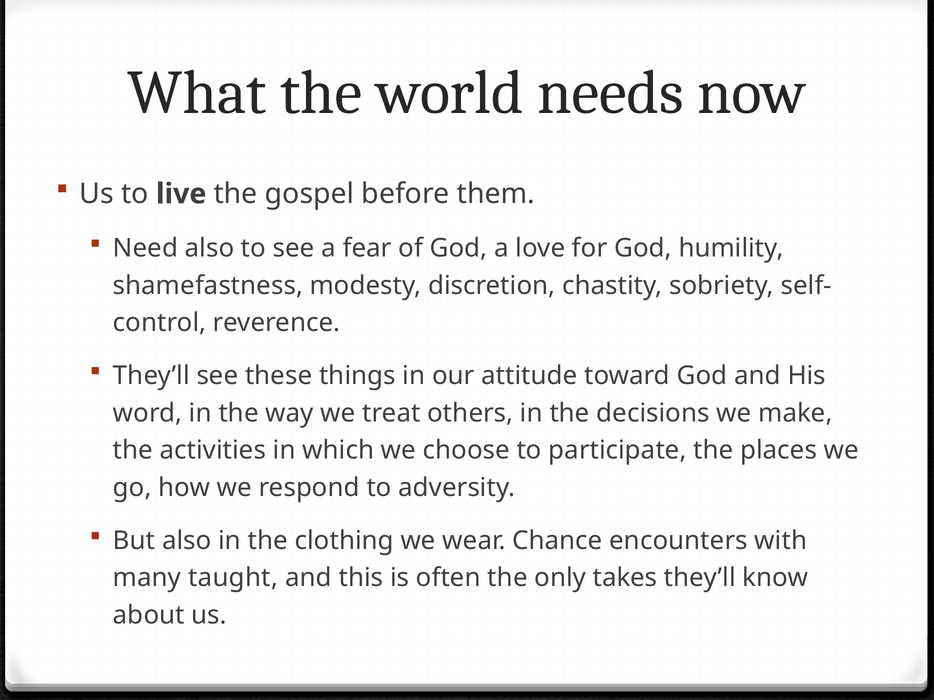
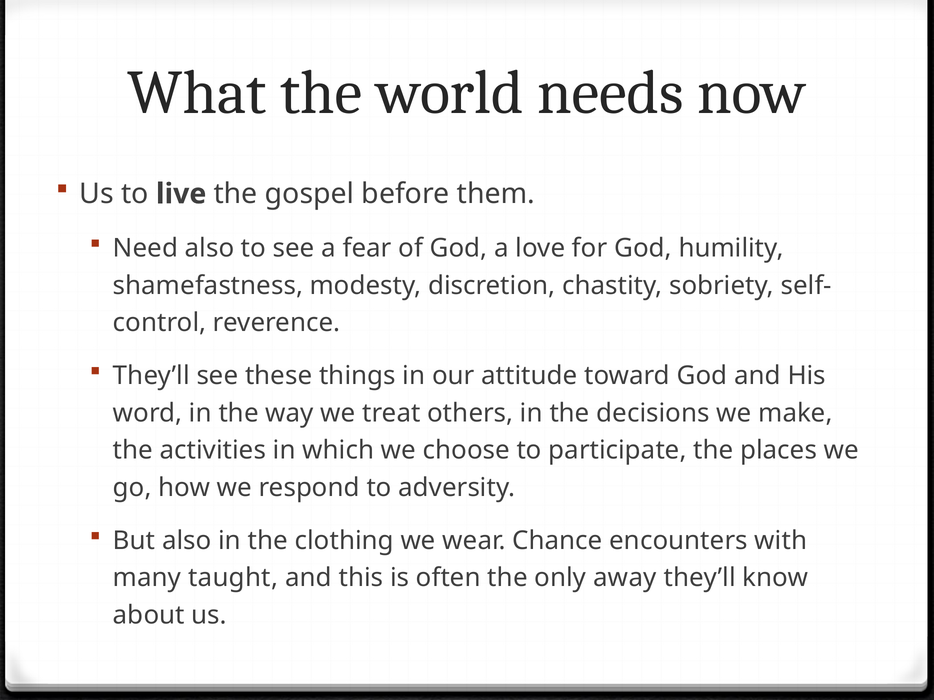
takes: takes -> away
